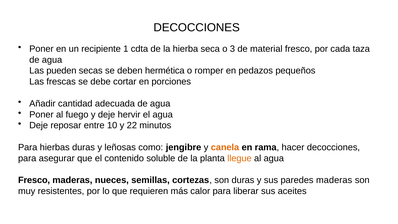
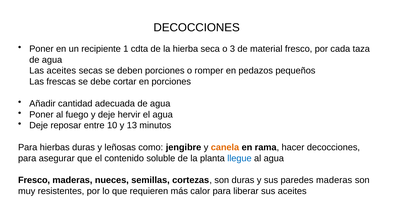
Las pueden: pueden -> aceites
deben hermética: hermética -> porciones
22: 22 -> 13
llegue colour: orange -> blue
